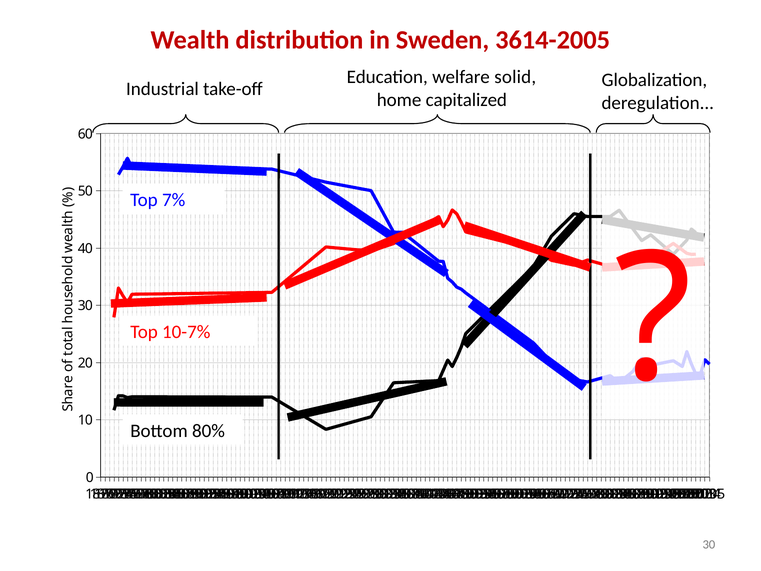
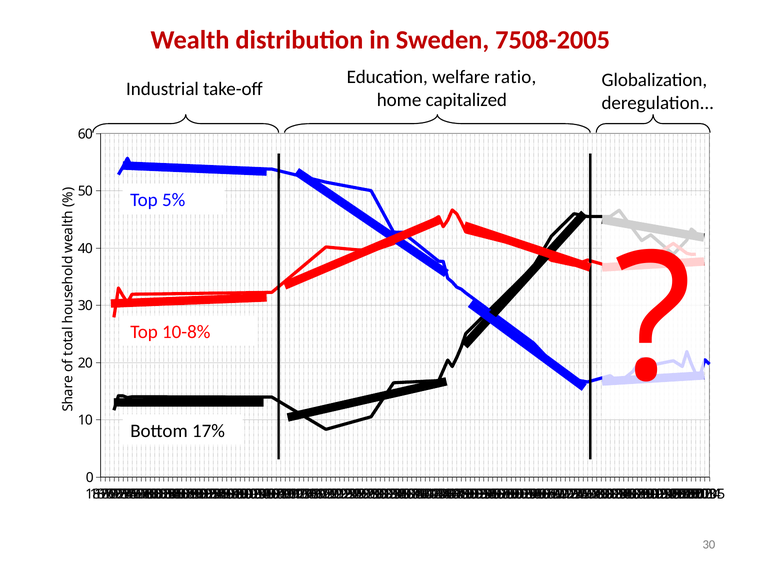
3614-2005: 3614-2005 -> 7508-2005
solid: solid -> ratio
7%: 7% -> 5%
10-7%: 10-7% -> 10-8%
80%: 80% -> 17%
